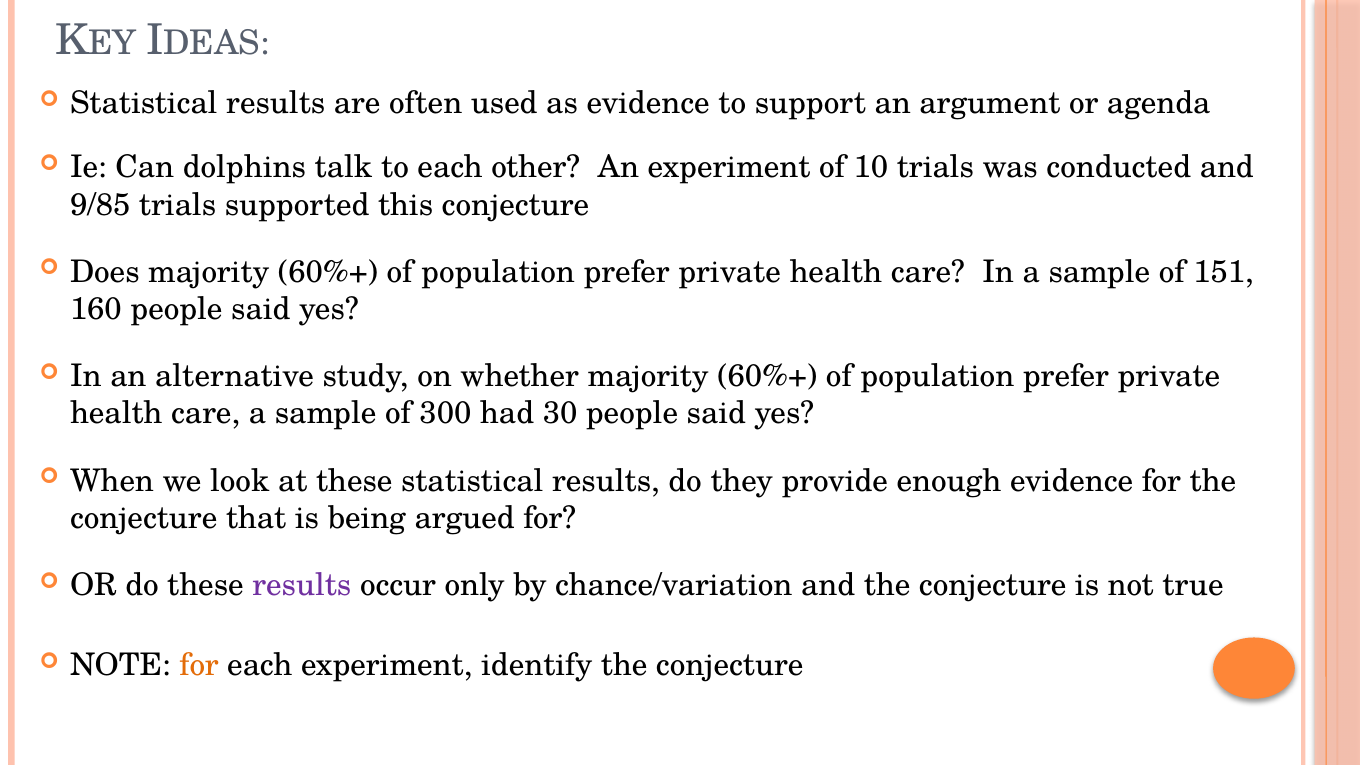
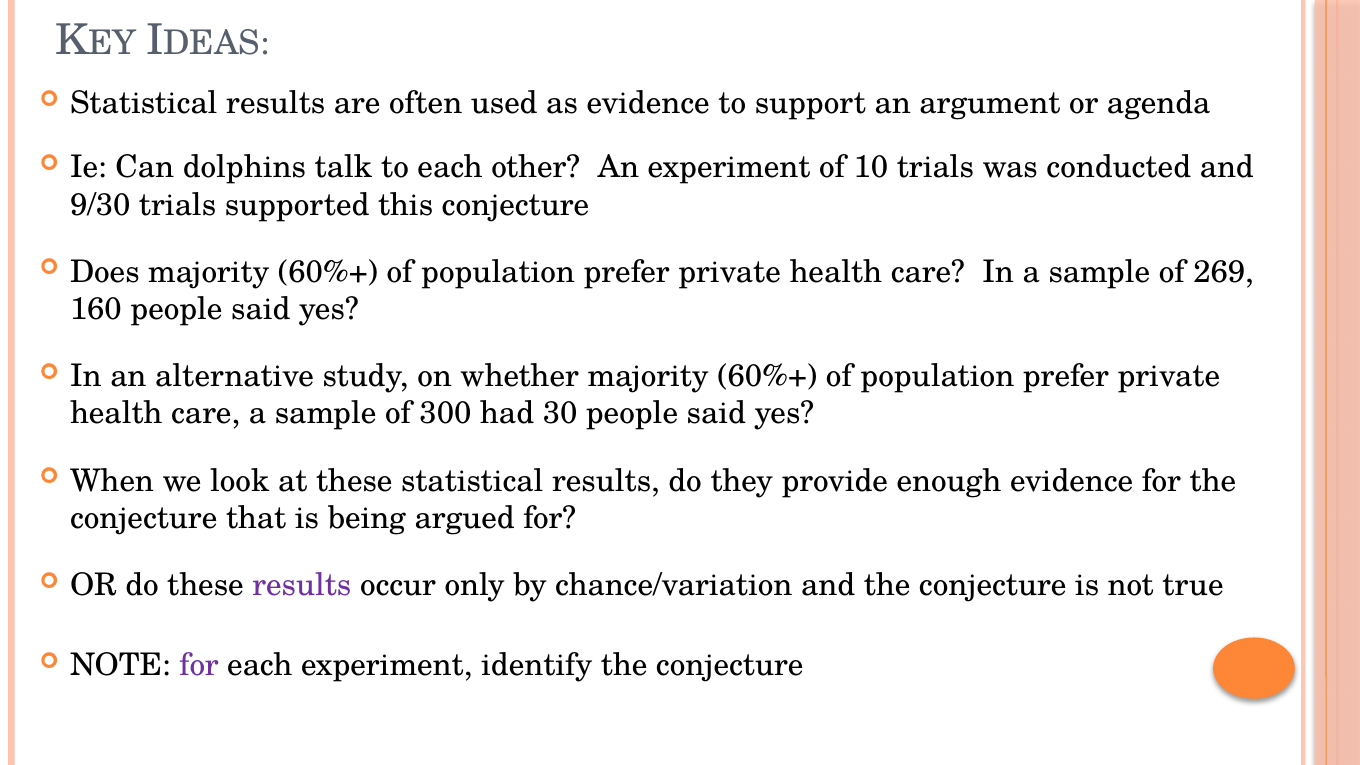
9/85: 9/85 -> 9/30
151: 151 -> 269
for at (199, 665) colour: orange -> purple
